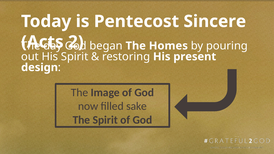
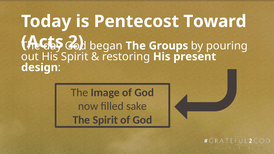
Sincere: Sincere -> Toward
Homes: Homes -> Groups
